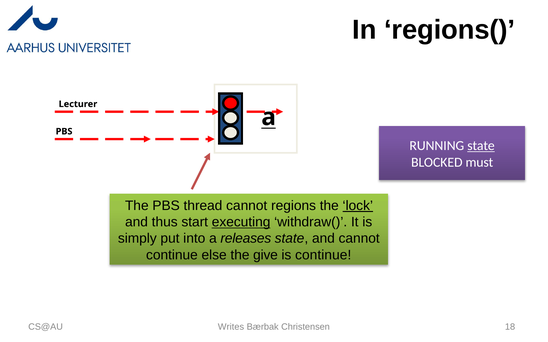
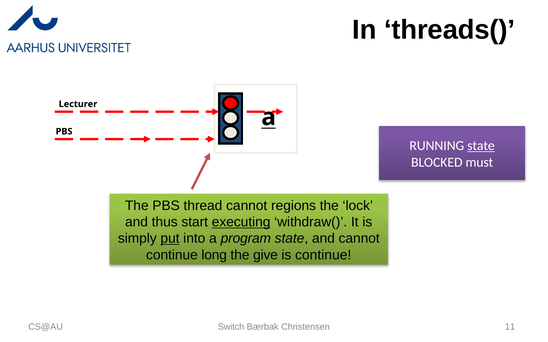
regions(: regions( -> threads(
lock underline: present -> none
put underline: none -> present
releases: releases -> program
else: else -> long
Writes: Writes -> Switch
18: 18 -> 11
